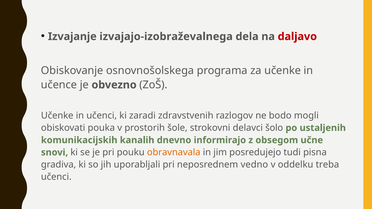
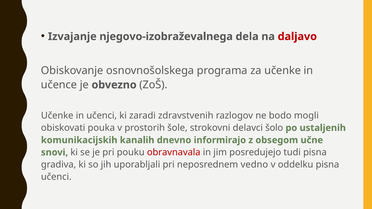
izvajajo-izobraževalnega: izvajajo-izobraževalnega -> njegovo-izobraževalnega
obravnavala colour: orange -> red
oddelku treba: treba -> pisna
